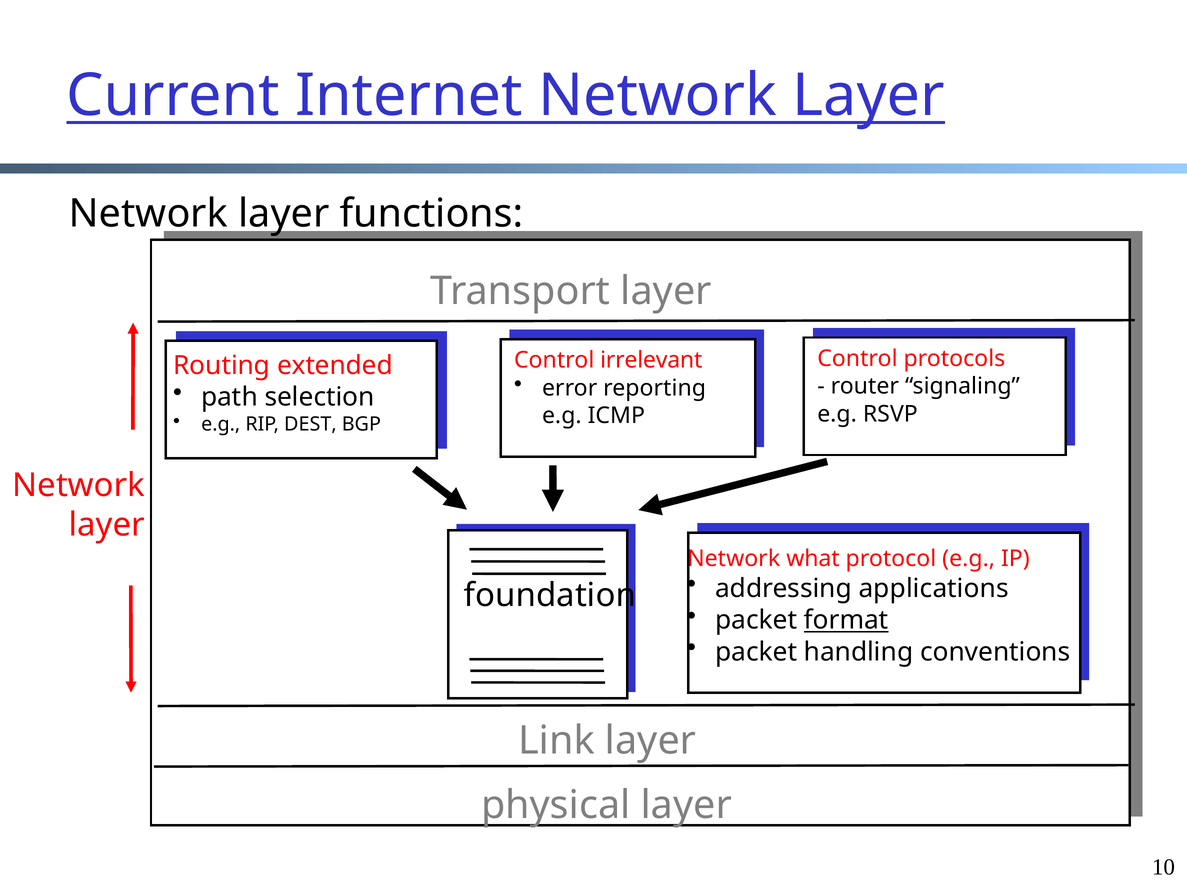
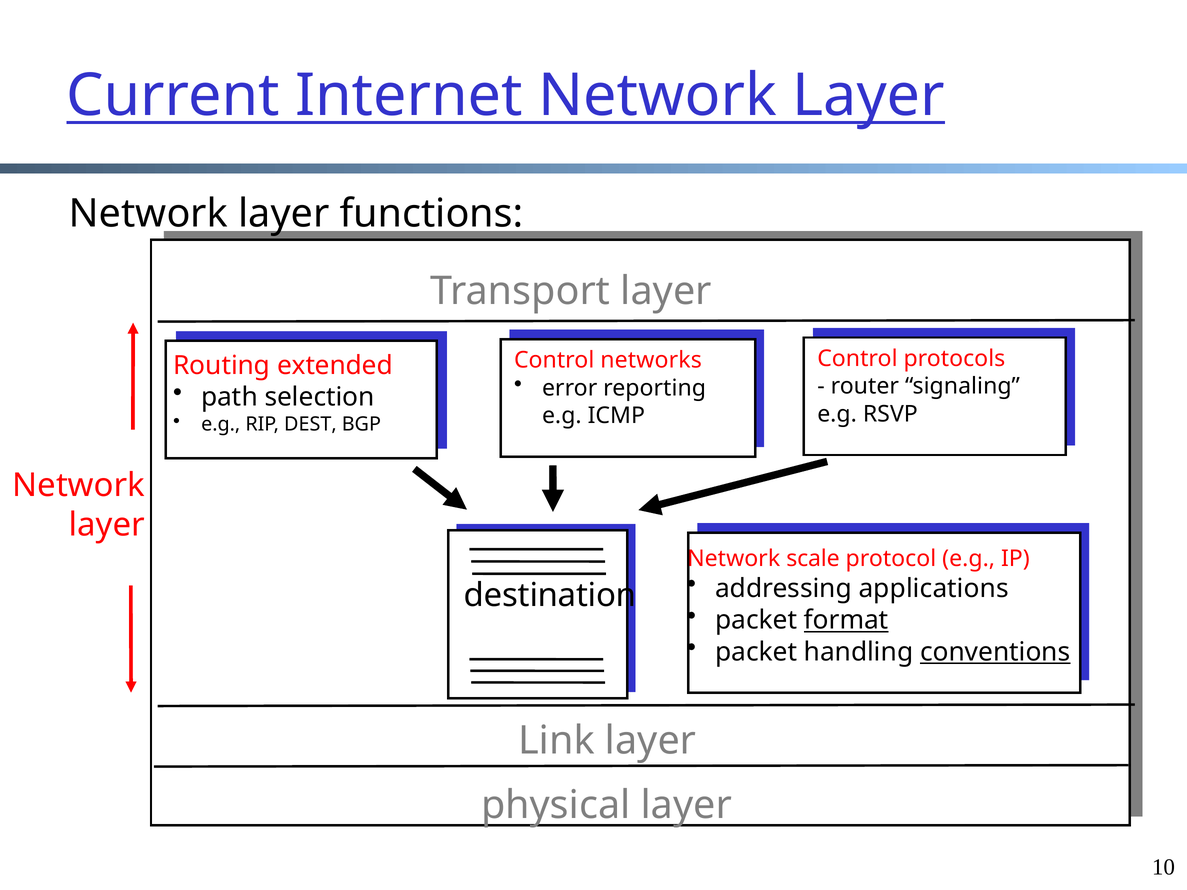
irrelevant: irrelevant -> networks
what: what -> scale
foundation: foundation -> destination
conventions underline: none -> present
